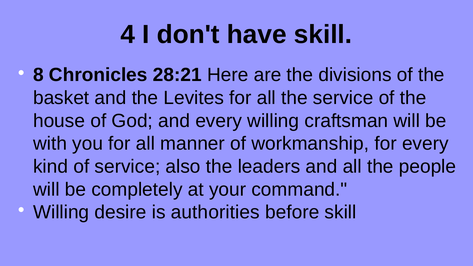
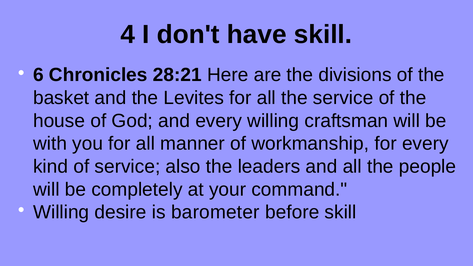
8: 8 -> 6
authorities: authorities -> barometer
